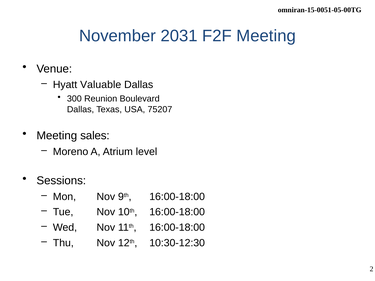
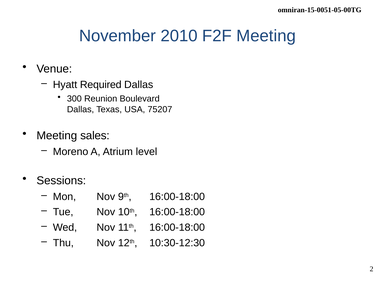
2031: 2031 -> 2010
Valuable: Valuable -> Required
